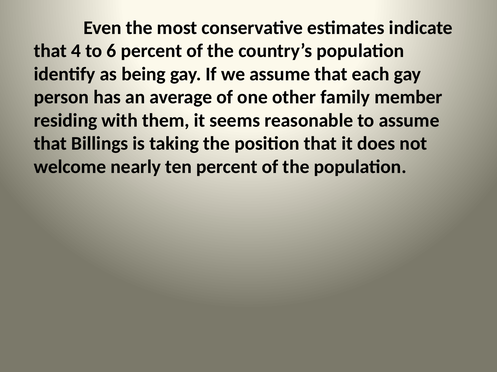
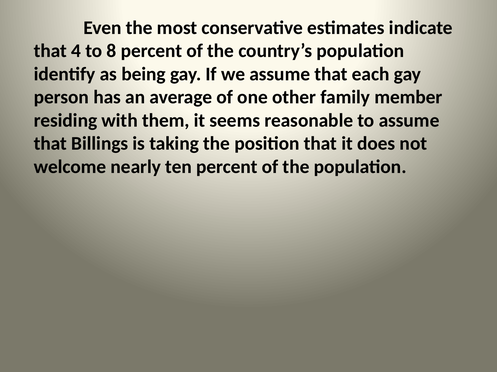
6: 6 -> 8
